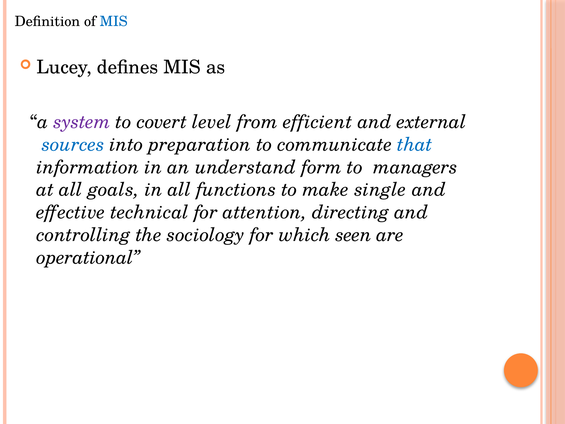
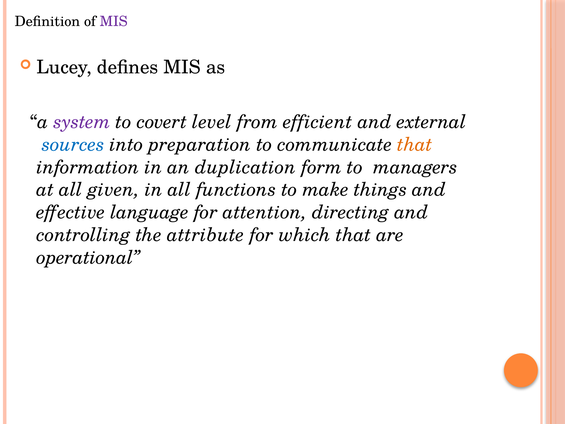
MIS at (114, 22) colour: blue -> purple
that at (415, 144) colour: blue -> orange
understand: understand -> duplication
goals: goals -> given
single: single -> things
technical: technical -> language
sociology: sociology -> attribute
which seen: seen -> that
